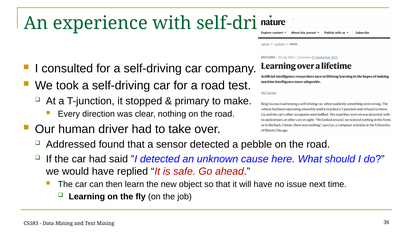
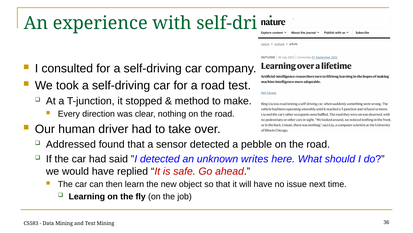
primary: primary -> method
cause: cause -> writes
